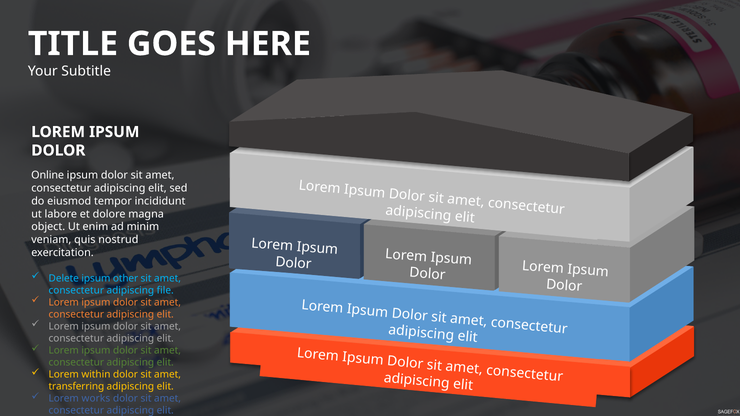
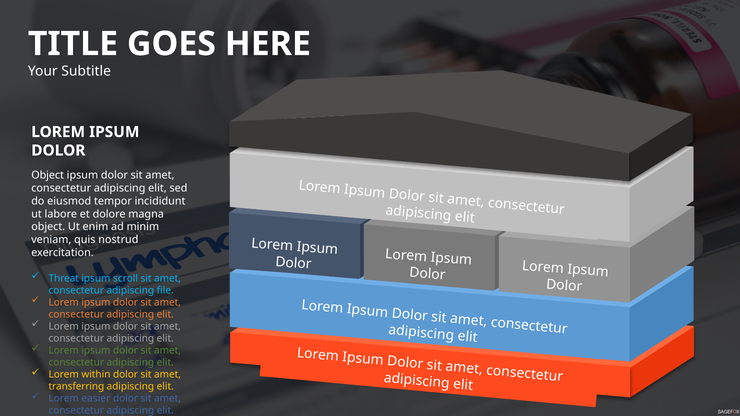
Online at (48, 175): Online -> Object
Delete: Delete -> Threat
other: other -> scroll
works: works -> easier
